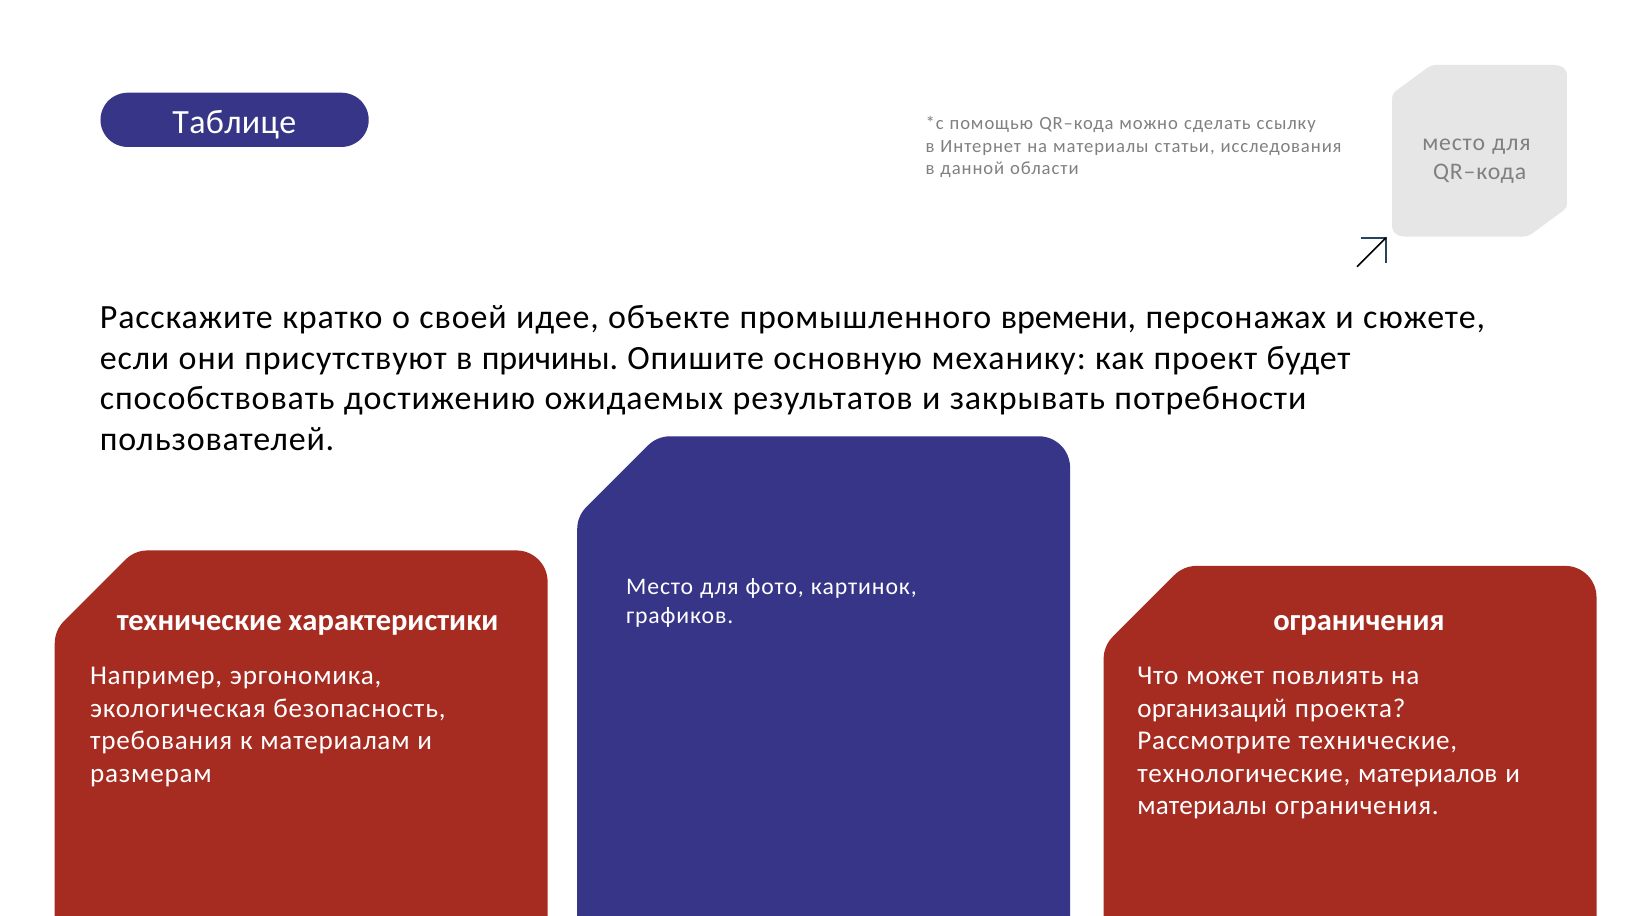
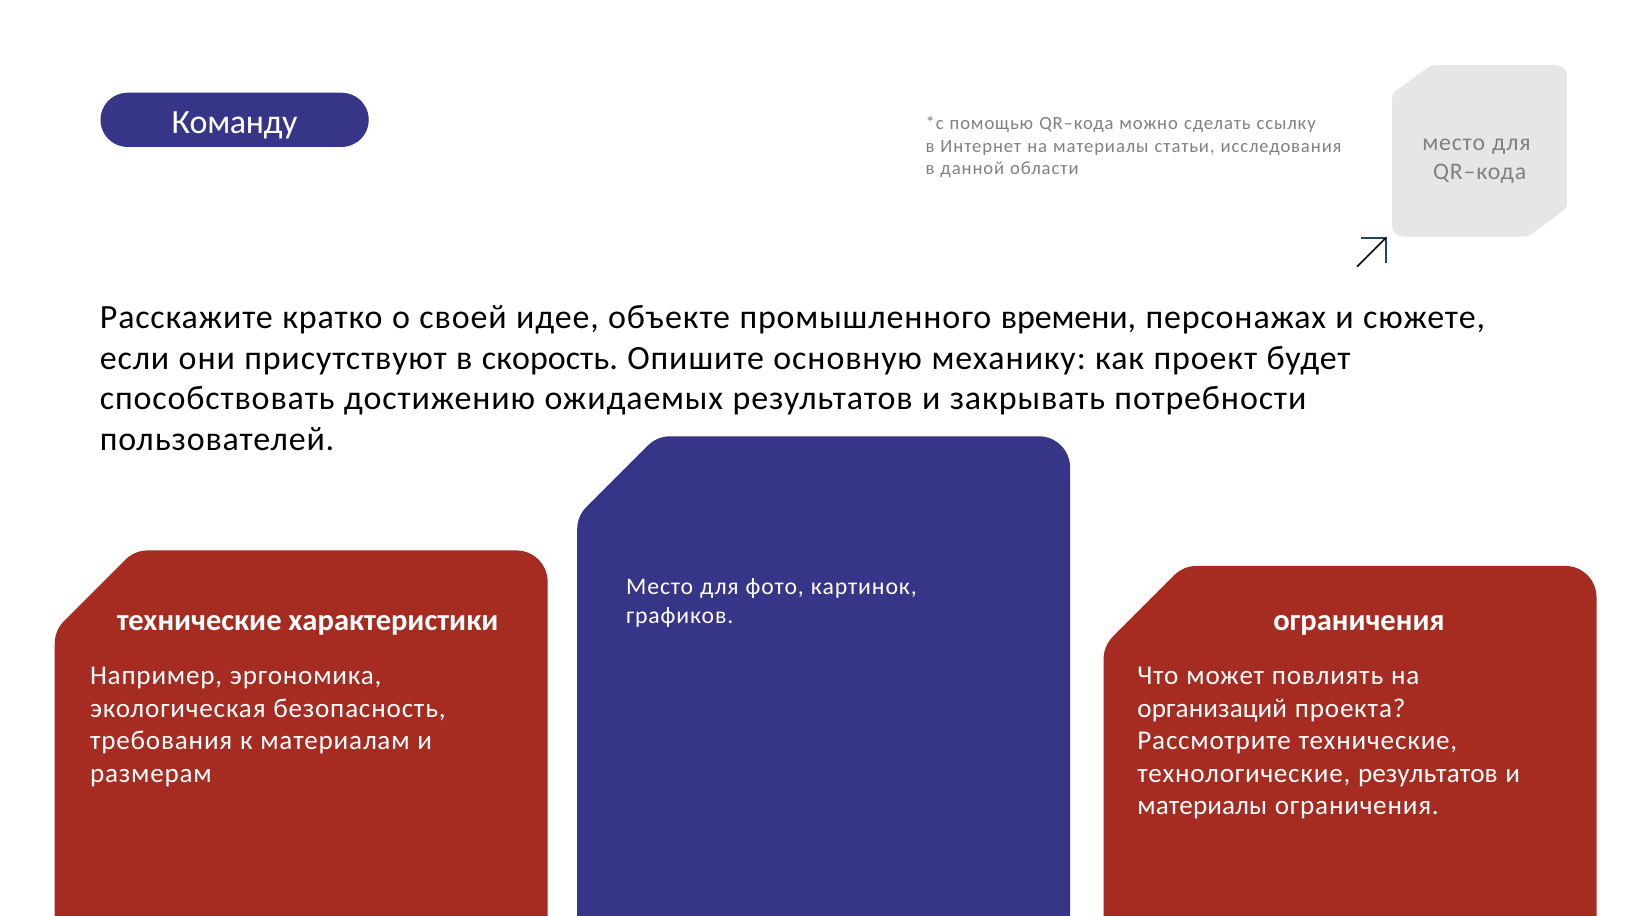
Таблице: Таблице -> Команду
причины: причины -> скорость
технологические материалов: материалов -> результатов
